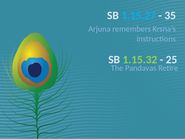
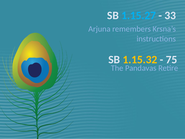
35: 35 -> 33
1.15.32 colour: light green -> yellow
25: 25 -> 75
